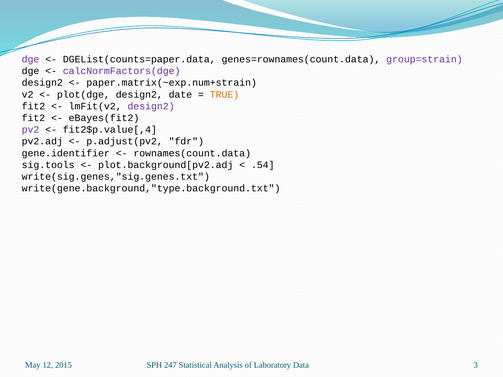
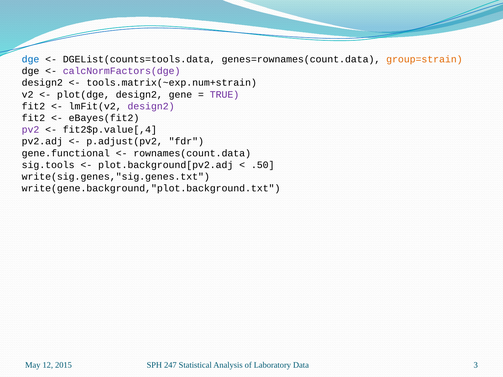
dge at (31, 59) colour: purple -> blue
DGEList(counts=paper.data: DGEList(counts=paper.data -> DGEList(counts=tools.data
group=strain colour: purple -> orange
paper.matrix(~exp.num+strain: paper.matrix(~exp.num+strain -> tools.matrix(~exp.num+strain
date: date -> gene
TRUE colour: orange -> purple
gene.identifier: gene.identifier -> gene.functional
.54: .54 -> .50
write(gene.background,"type.background.txt: write(gene.background,"type.background.txt -> write(gene.background,"plot.background.txt
